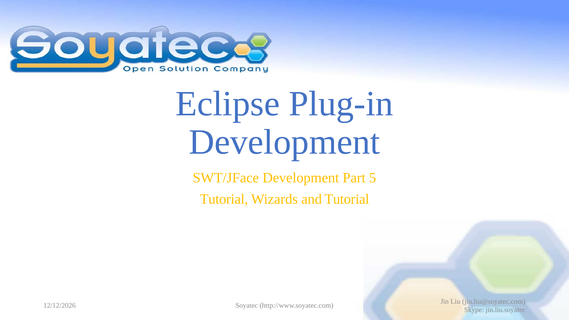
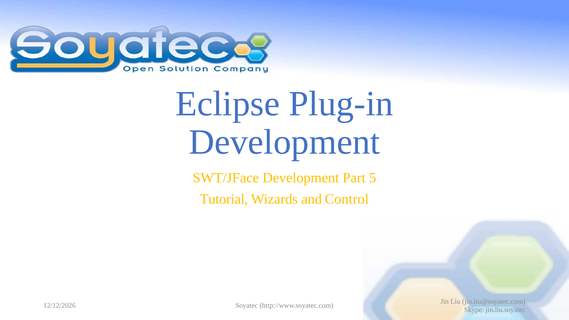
and Tutorial: Tutorial -> Control
